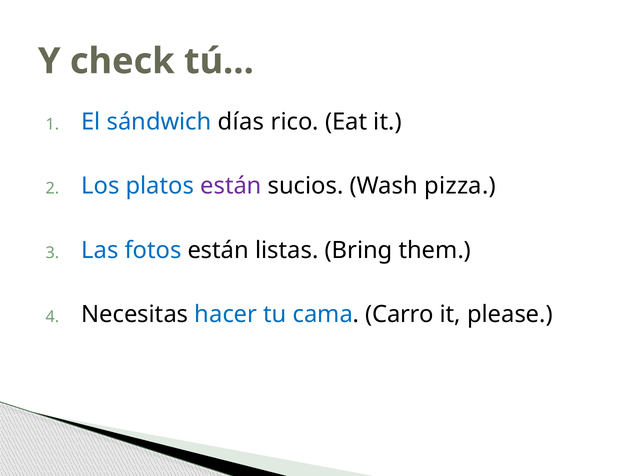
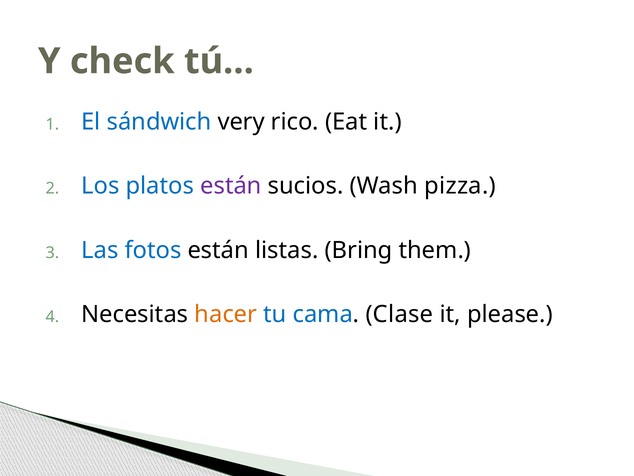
días: días -> very
hacer colour: blue -> orange
Carro: Carro -> Clase
